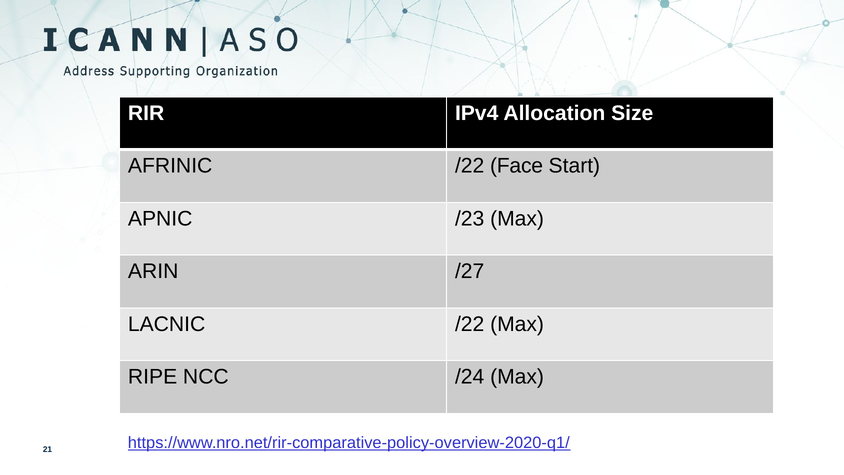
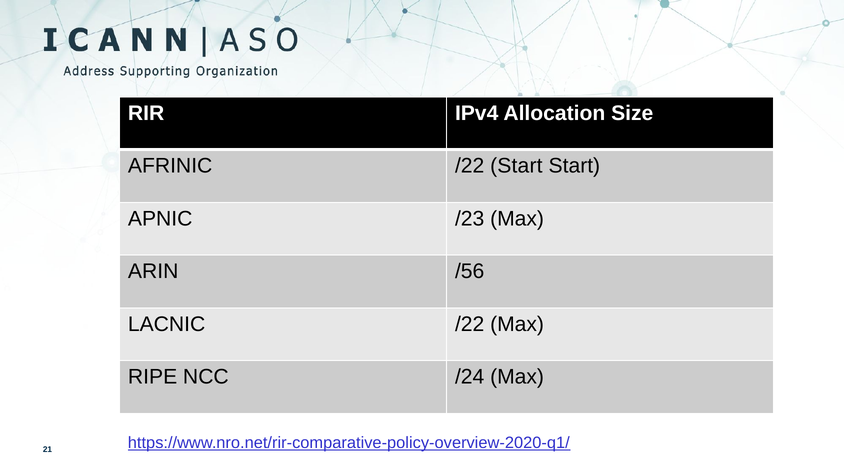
/22 Face: Face -> Start
/27: /27 -> /56
